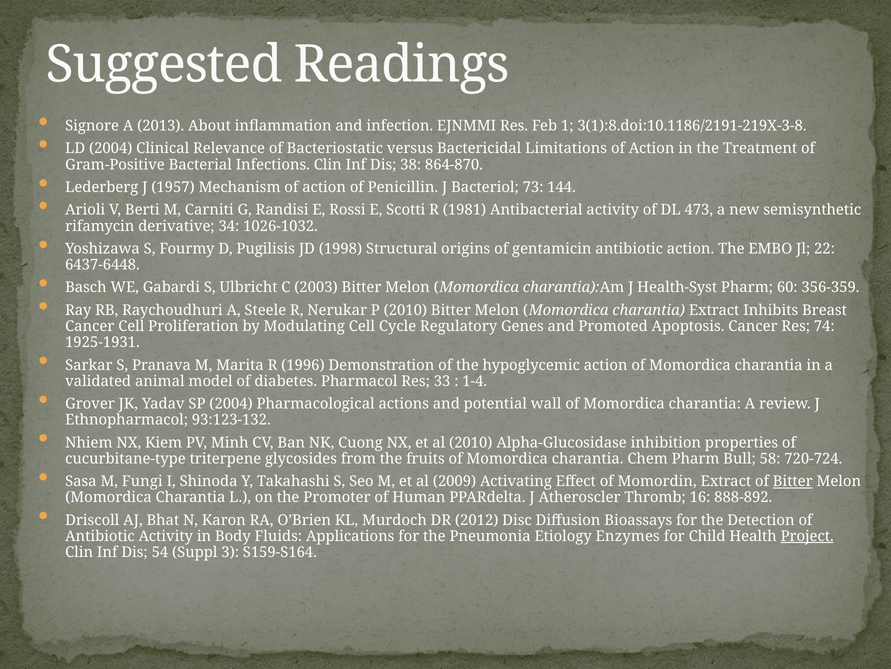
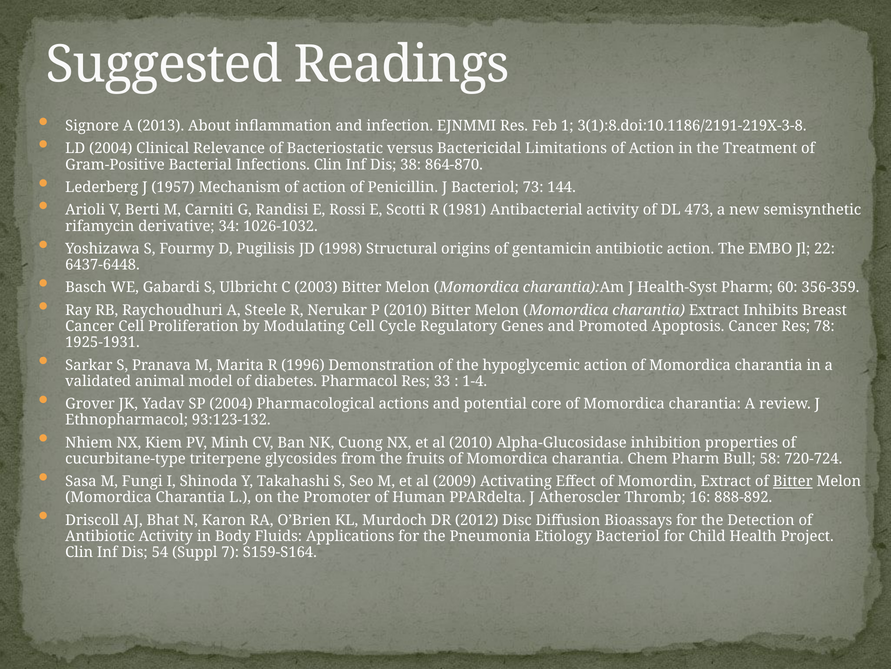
74: 74 -> 78
wall: wall -> core
Etiology Enzymes: Enzymes -> Bacteriol
Project underline: present -> none
3: 3 -> 7
